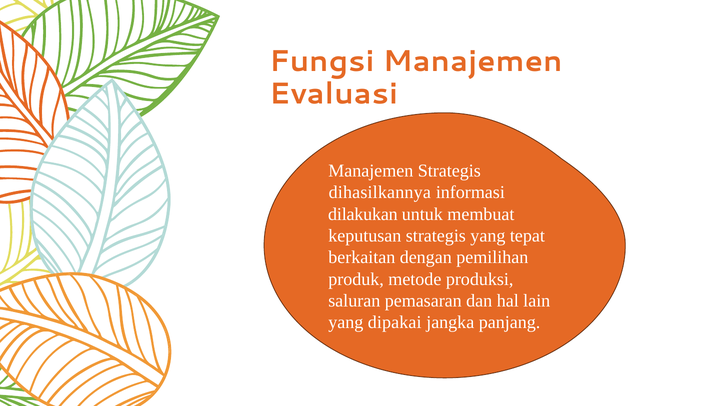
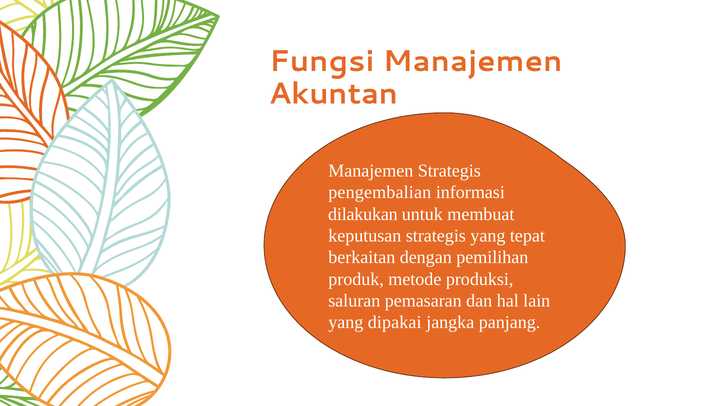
Evaluasi: Evaluasi -> Akuntan
dihasilkannya: dihasilkannya -> pengembalian
